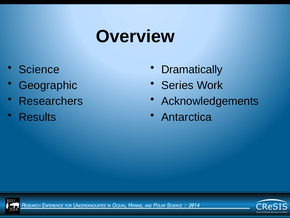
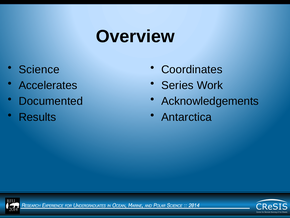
Dramatically: Dramatically -> Coordinates
Geographic: Geographic -> Accelerates
Researchers: Researchers -> Documented
